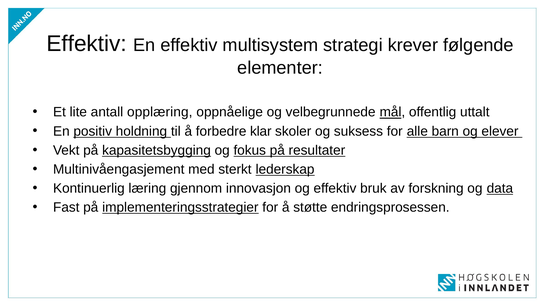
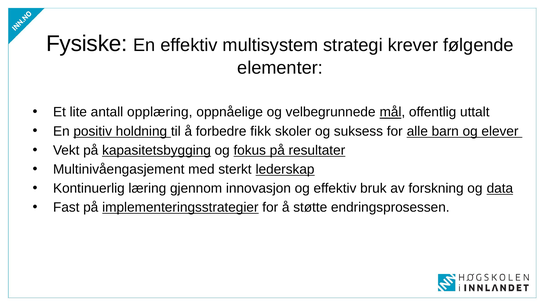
Effektiv at (87, 44): Effektiv -> Fysiske
klar: klar -> fikk
